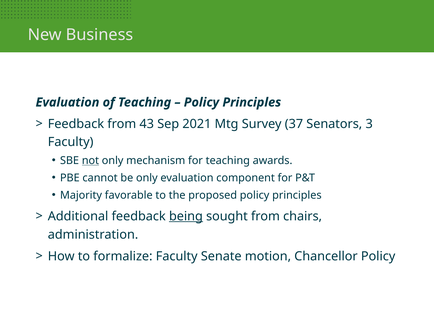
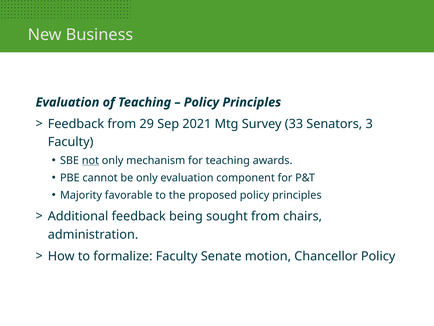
43: 43 -> 29
37: 37 -> 33
being underline: present -> none
